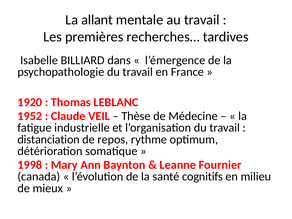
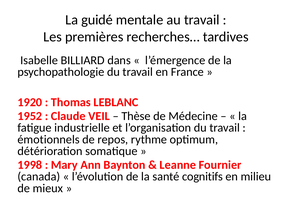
allant: allant -> guidé
distanciation: distanciation -> émotionnels
